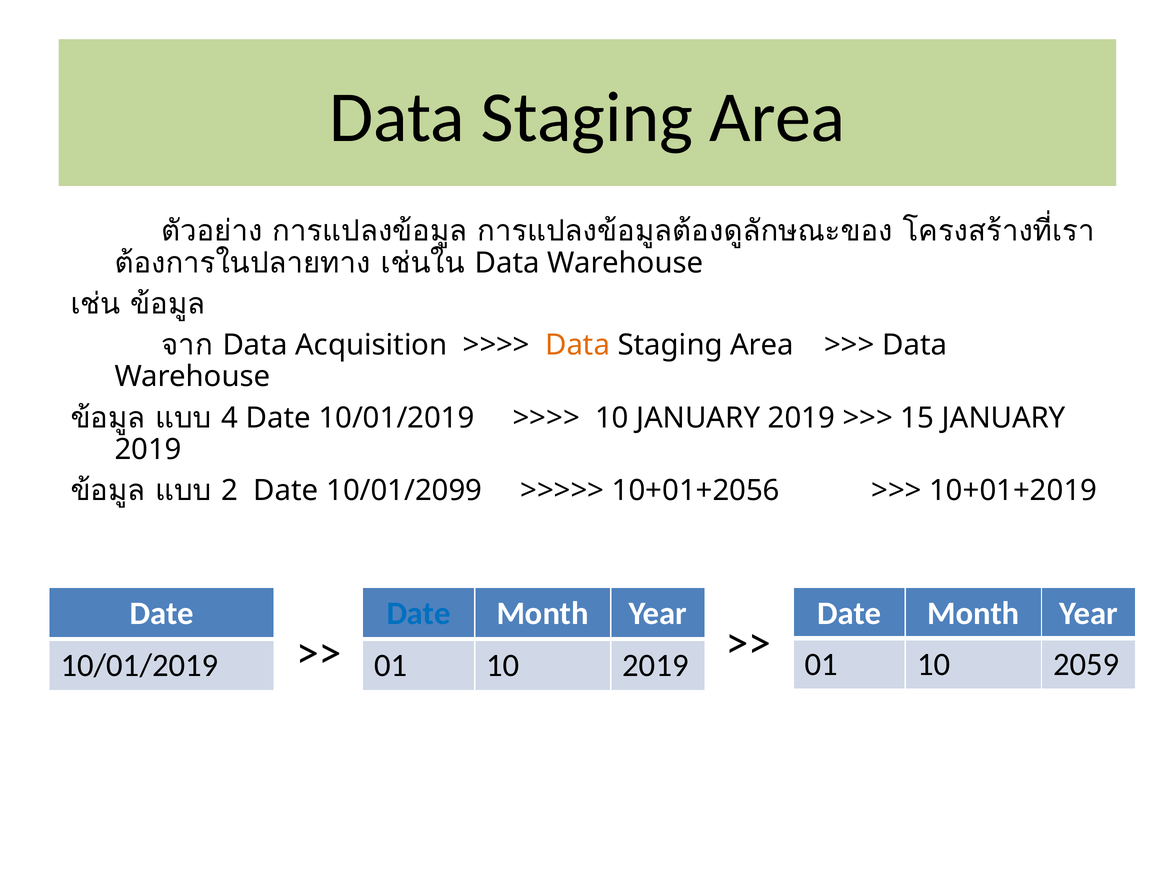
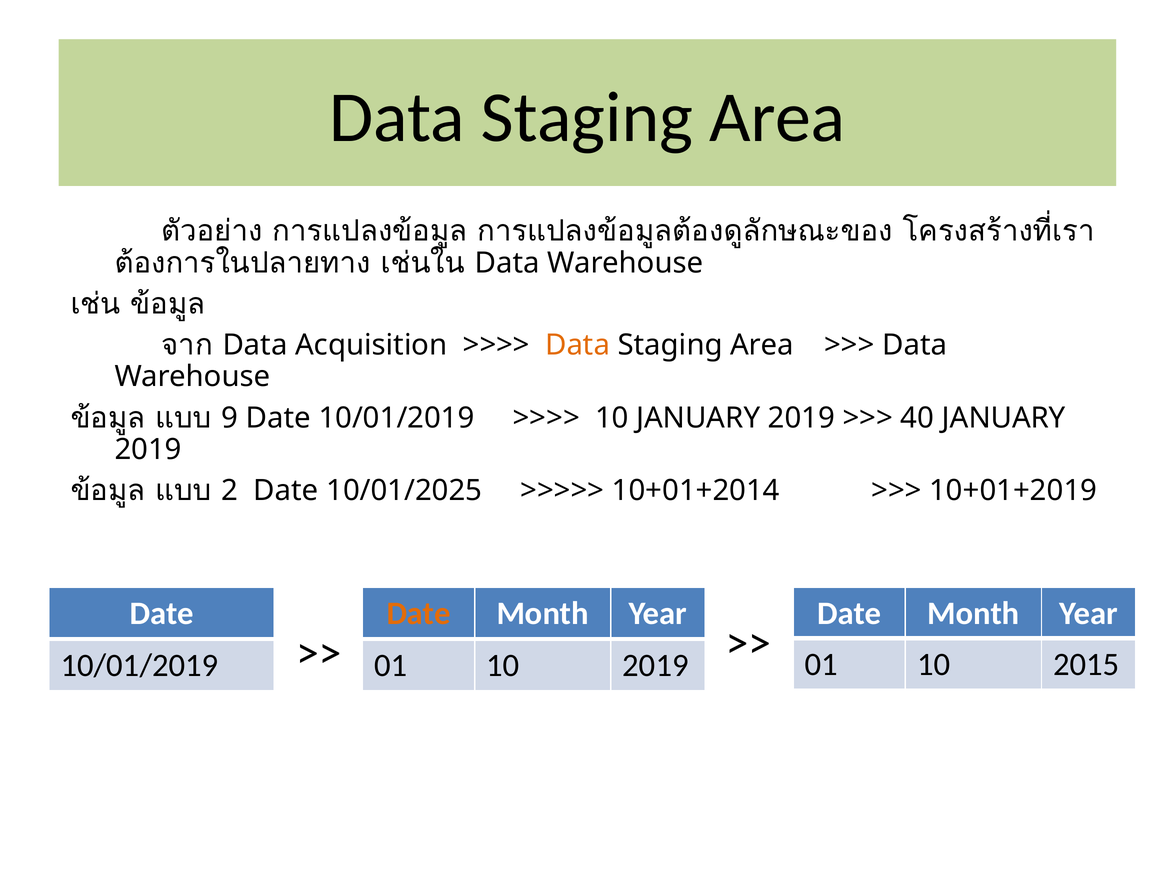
4: 4 -> 9
15: 15 -> 40
10/01/2099: 10/01/2099 -> 10/01/2025
10+01+2056: 10+01+2056 -> 10+01+2014
Date at (419, 614) colour: blue -> orange
2059: 2059 -> 2015
